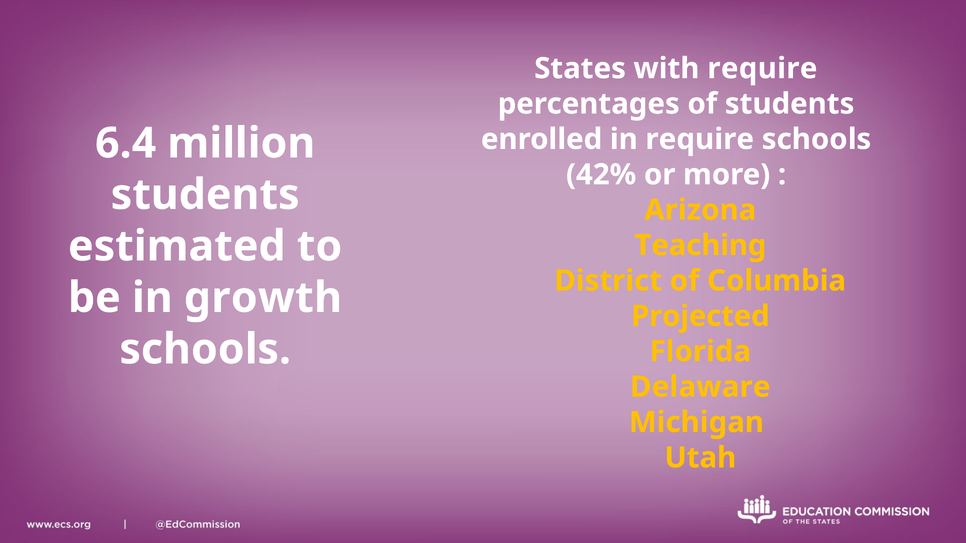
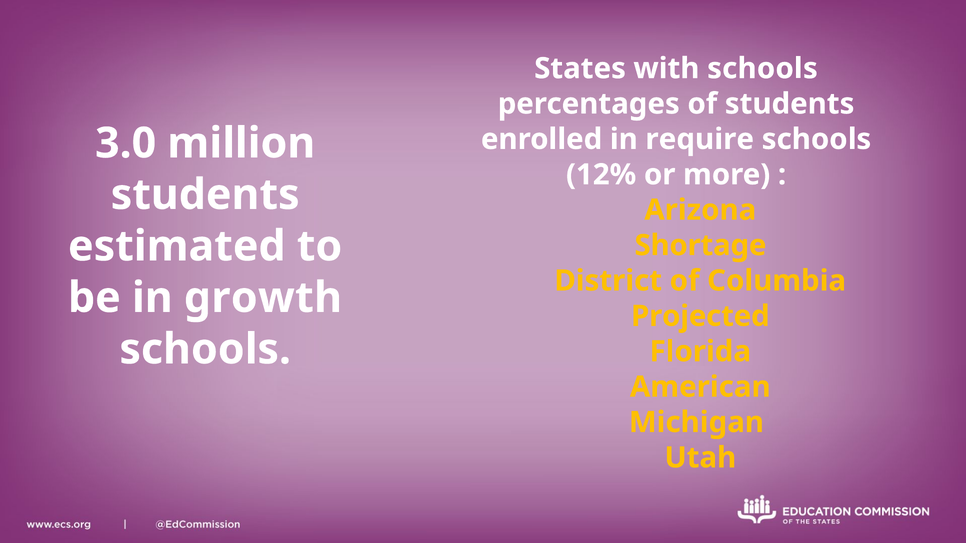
with require: require -> schools
6.4: 6.4 -> 3.0
42%: 42% -> 12%
Teaching: Teaching -> Shortage
Delaware: Delaware -> American
